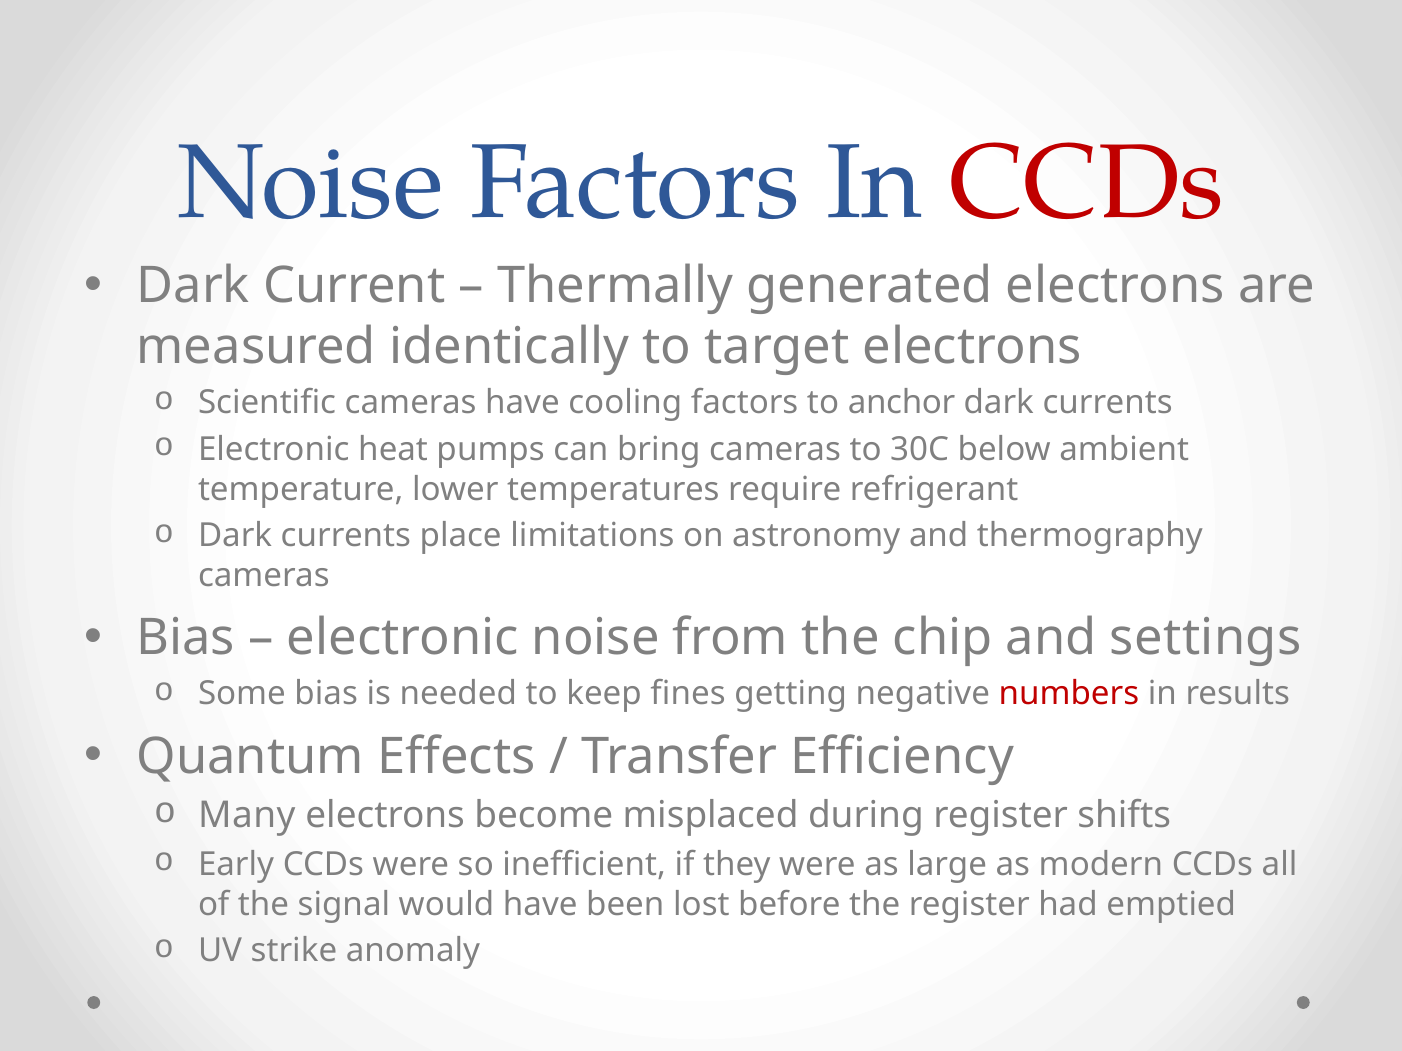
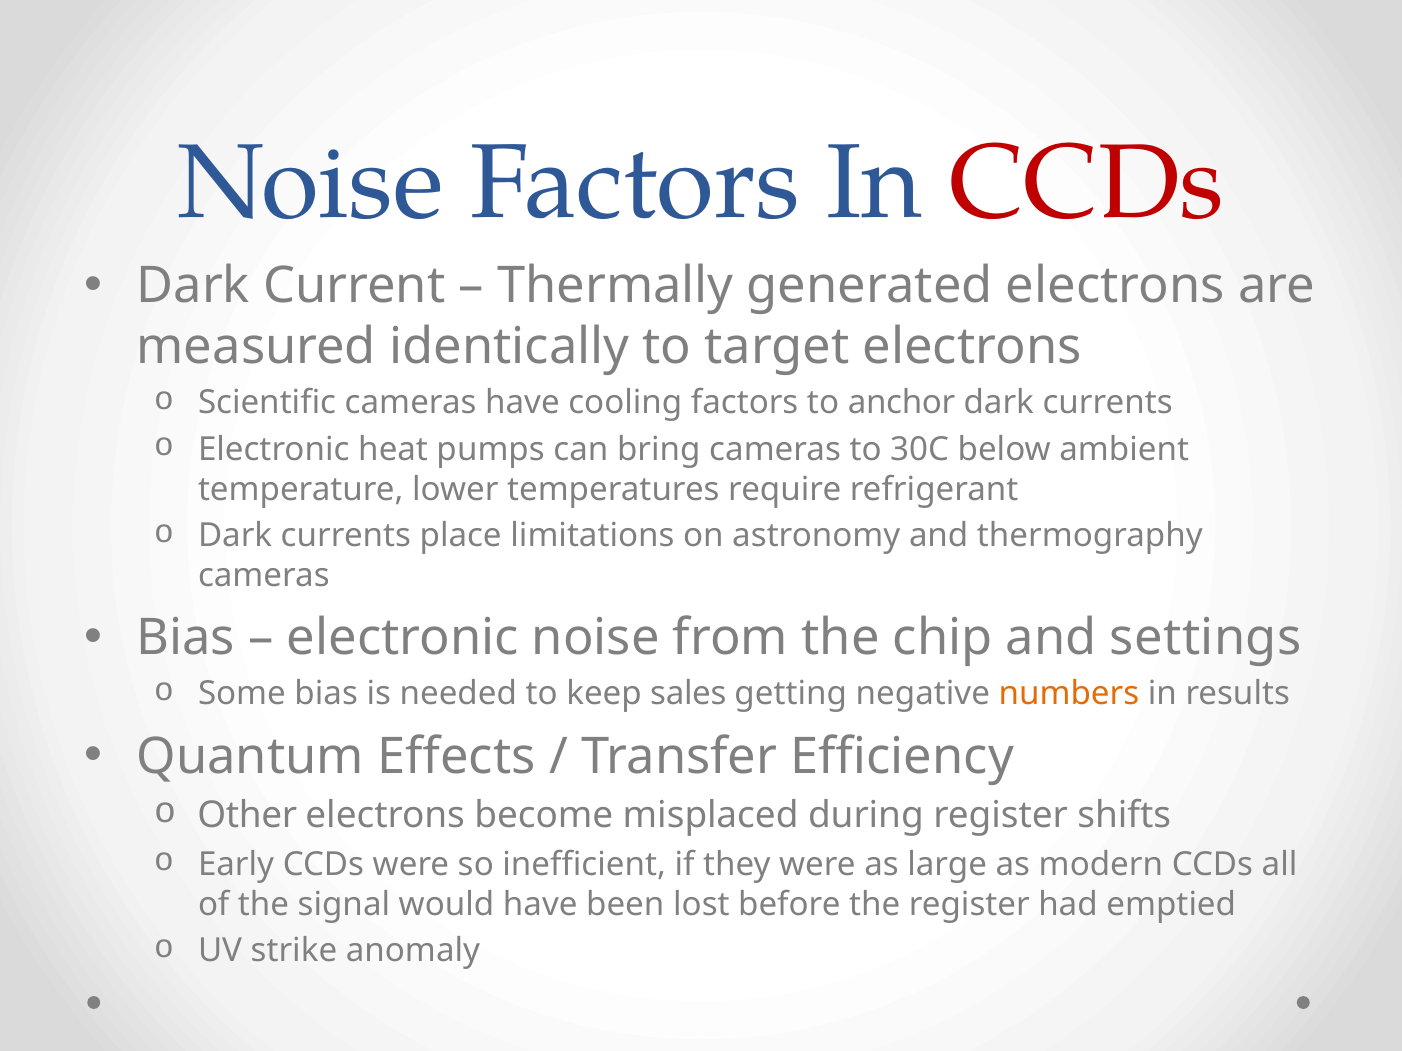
fines: fines -> sales
numbers colour: red -> orange
Many: Many -> Other
